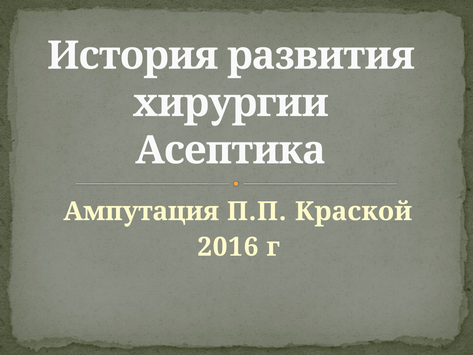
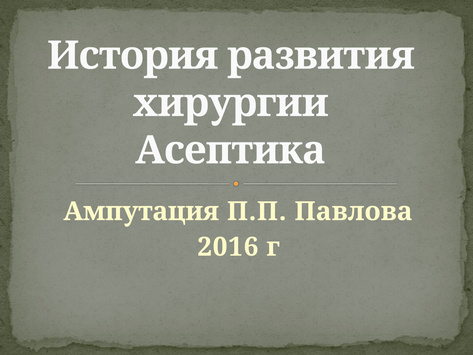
Краской: Краской -> Павлова
